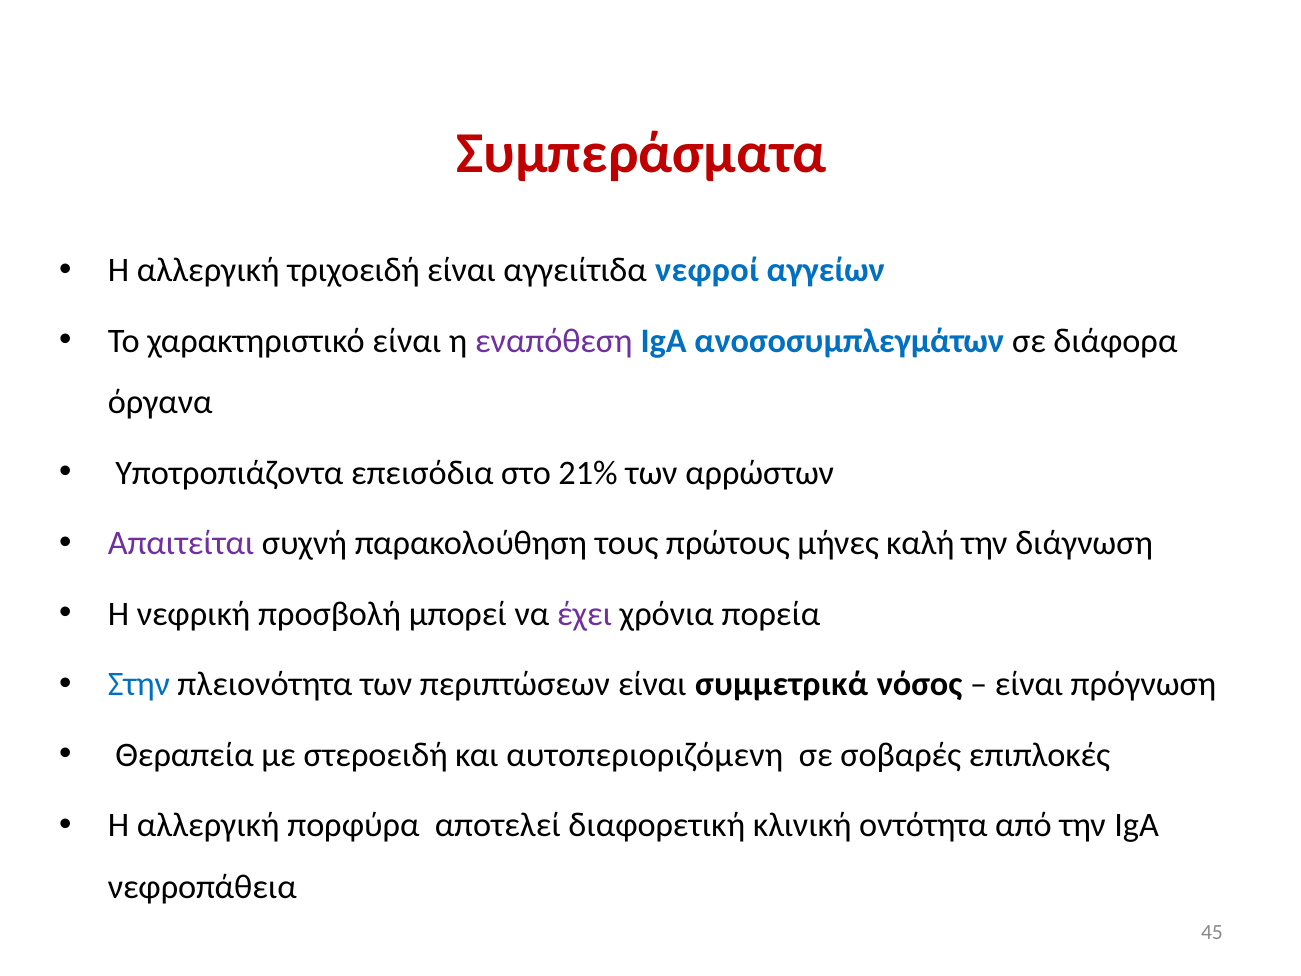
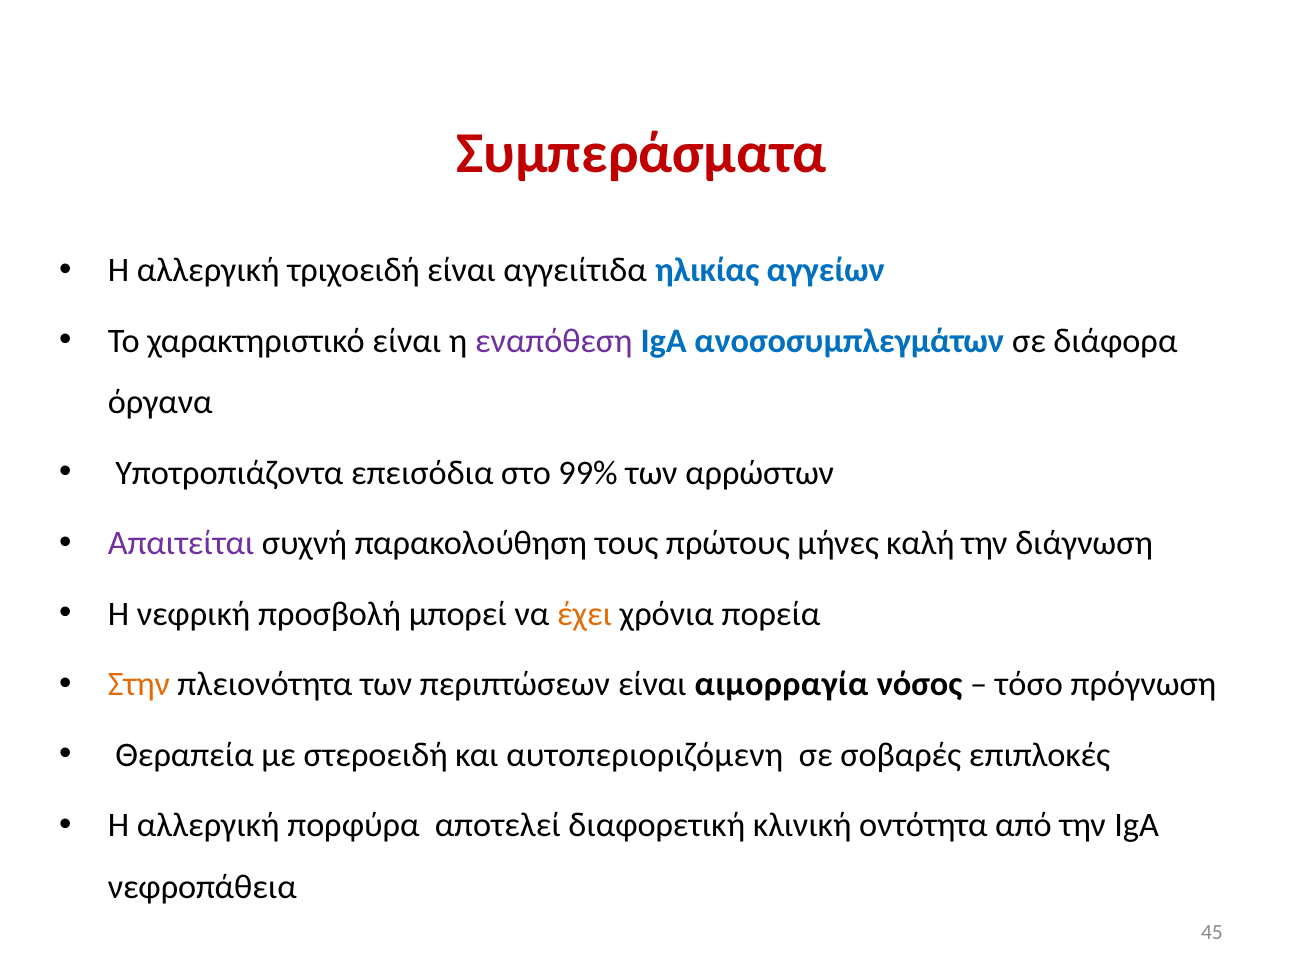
νεφροί: νεφροί -> ηλικίας
21%: 21% -> 99%
έχει colour: purple -> orange
Στην colour: blue -> orange
συμμετρικά: συμμετρικά -> αιμορραγία
είναι at (1029, 684): είναι -> τόσο
